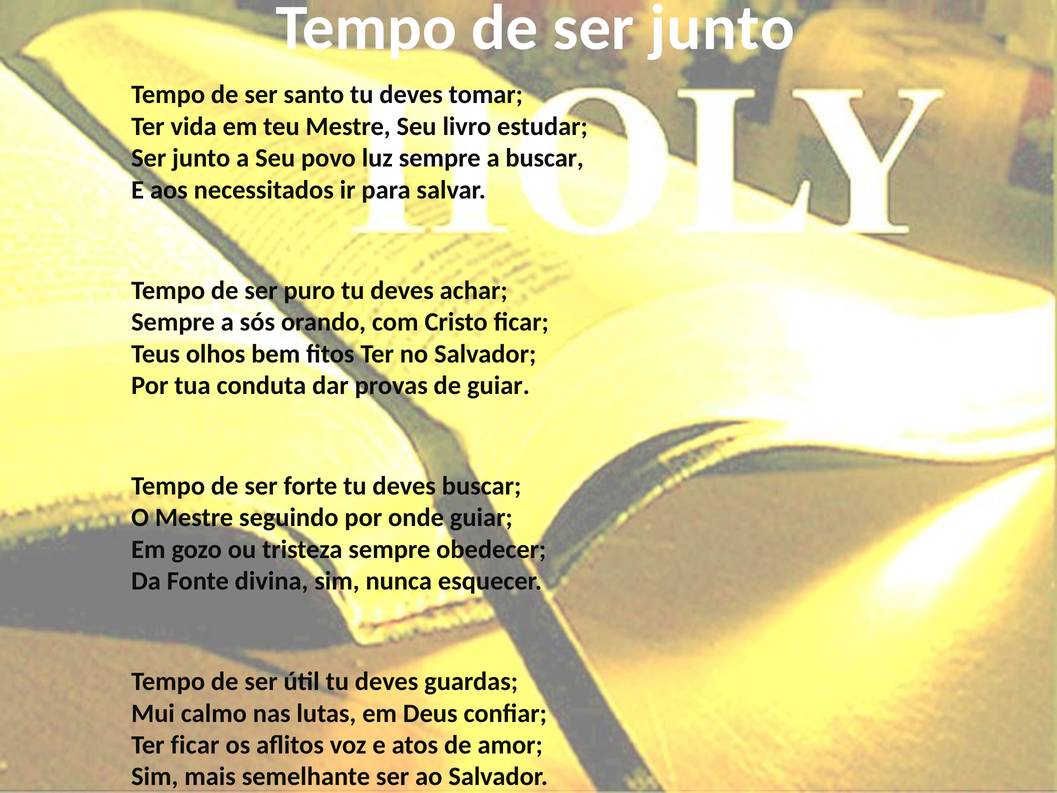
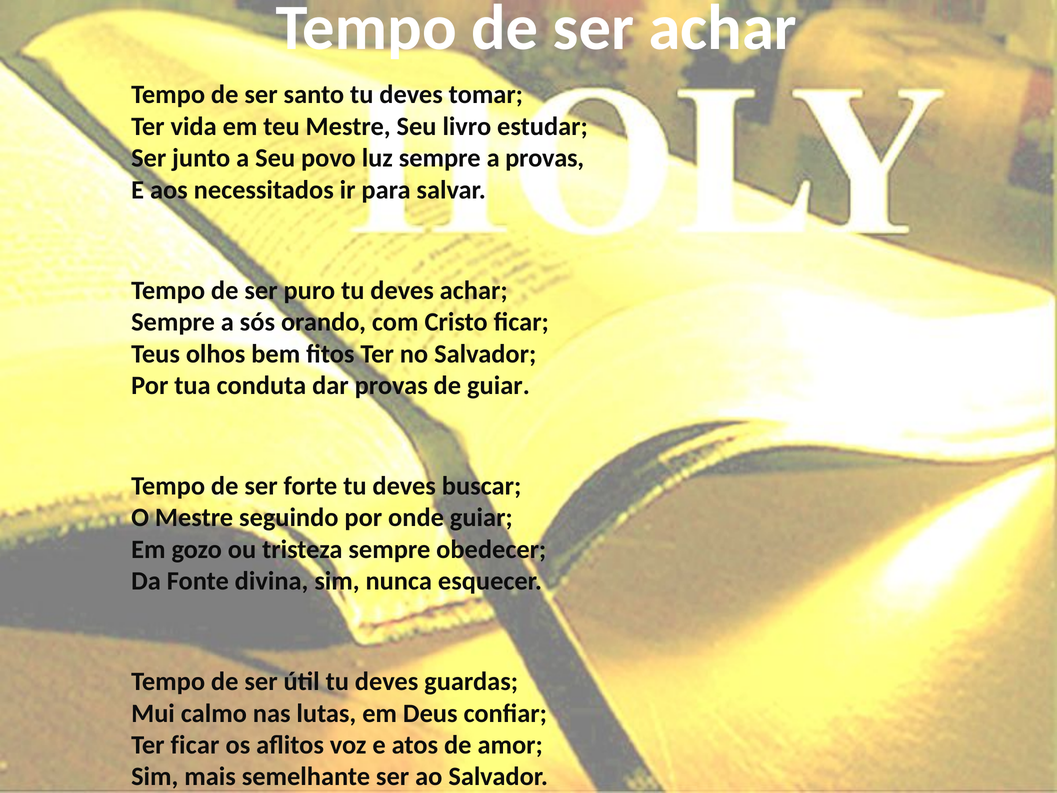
de ser junto: junto -> achar
a buscar: buscar -> provas
